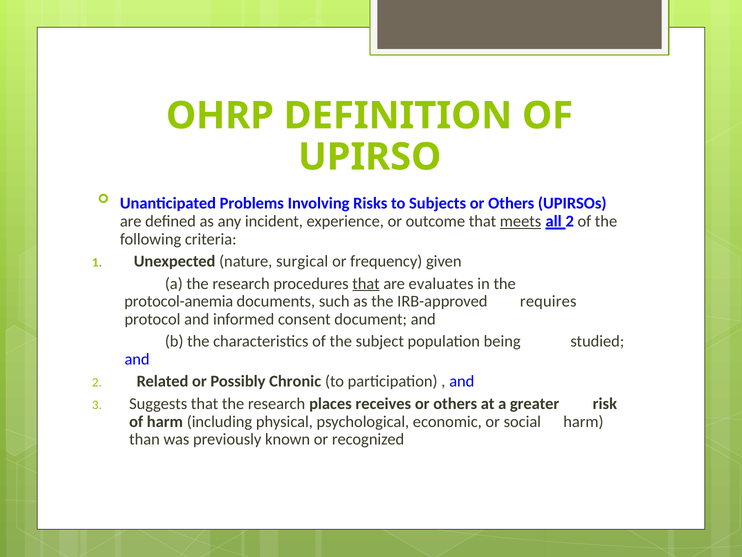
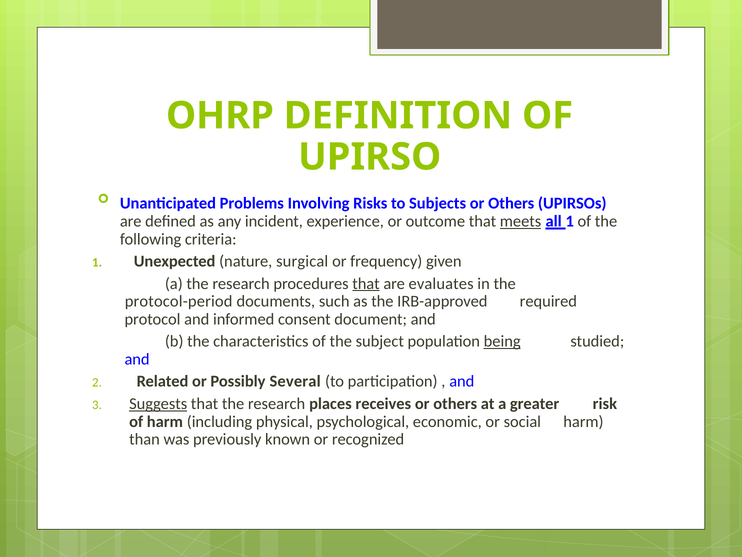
all 2: 2 -> 1
protocol-anemia: protocol-anemia -> protocol-period
requires: requires -> required
being underline: none -> present
Chronic: Chronic -> Several
Suggests underline: none -> present
